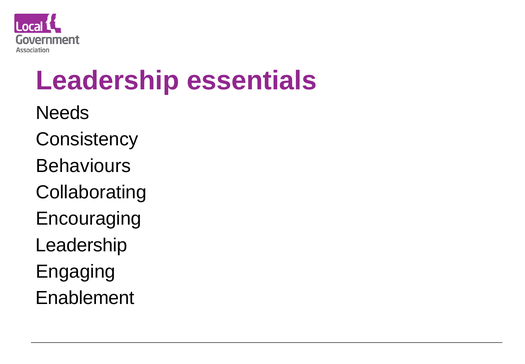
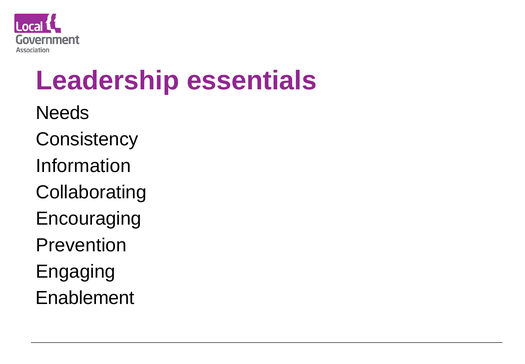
Behaviours: Behaviours -> Information
Leadership at (81, 245): Leadership -> Prevention
